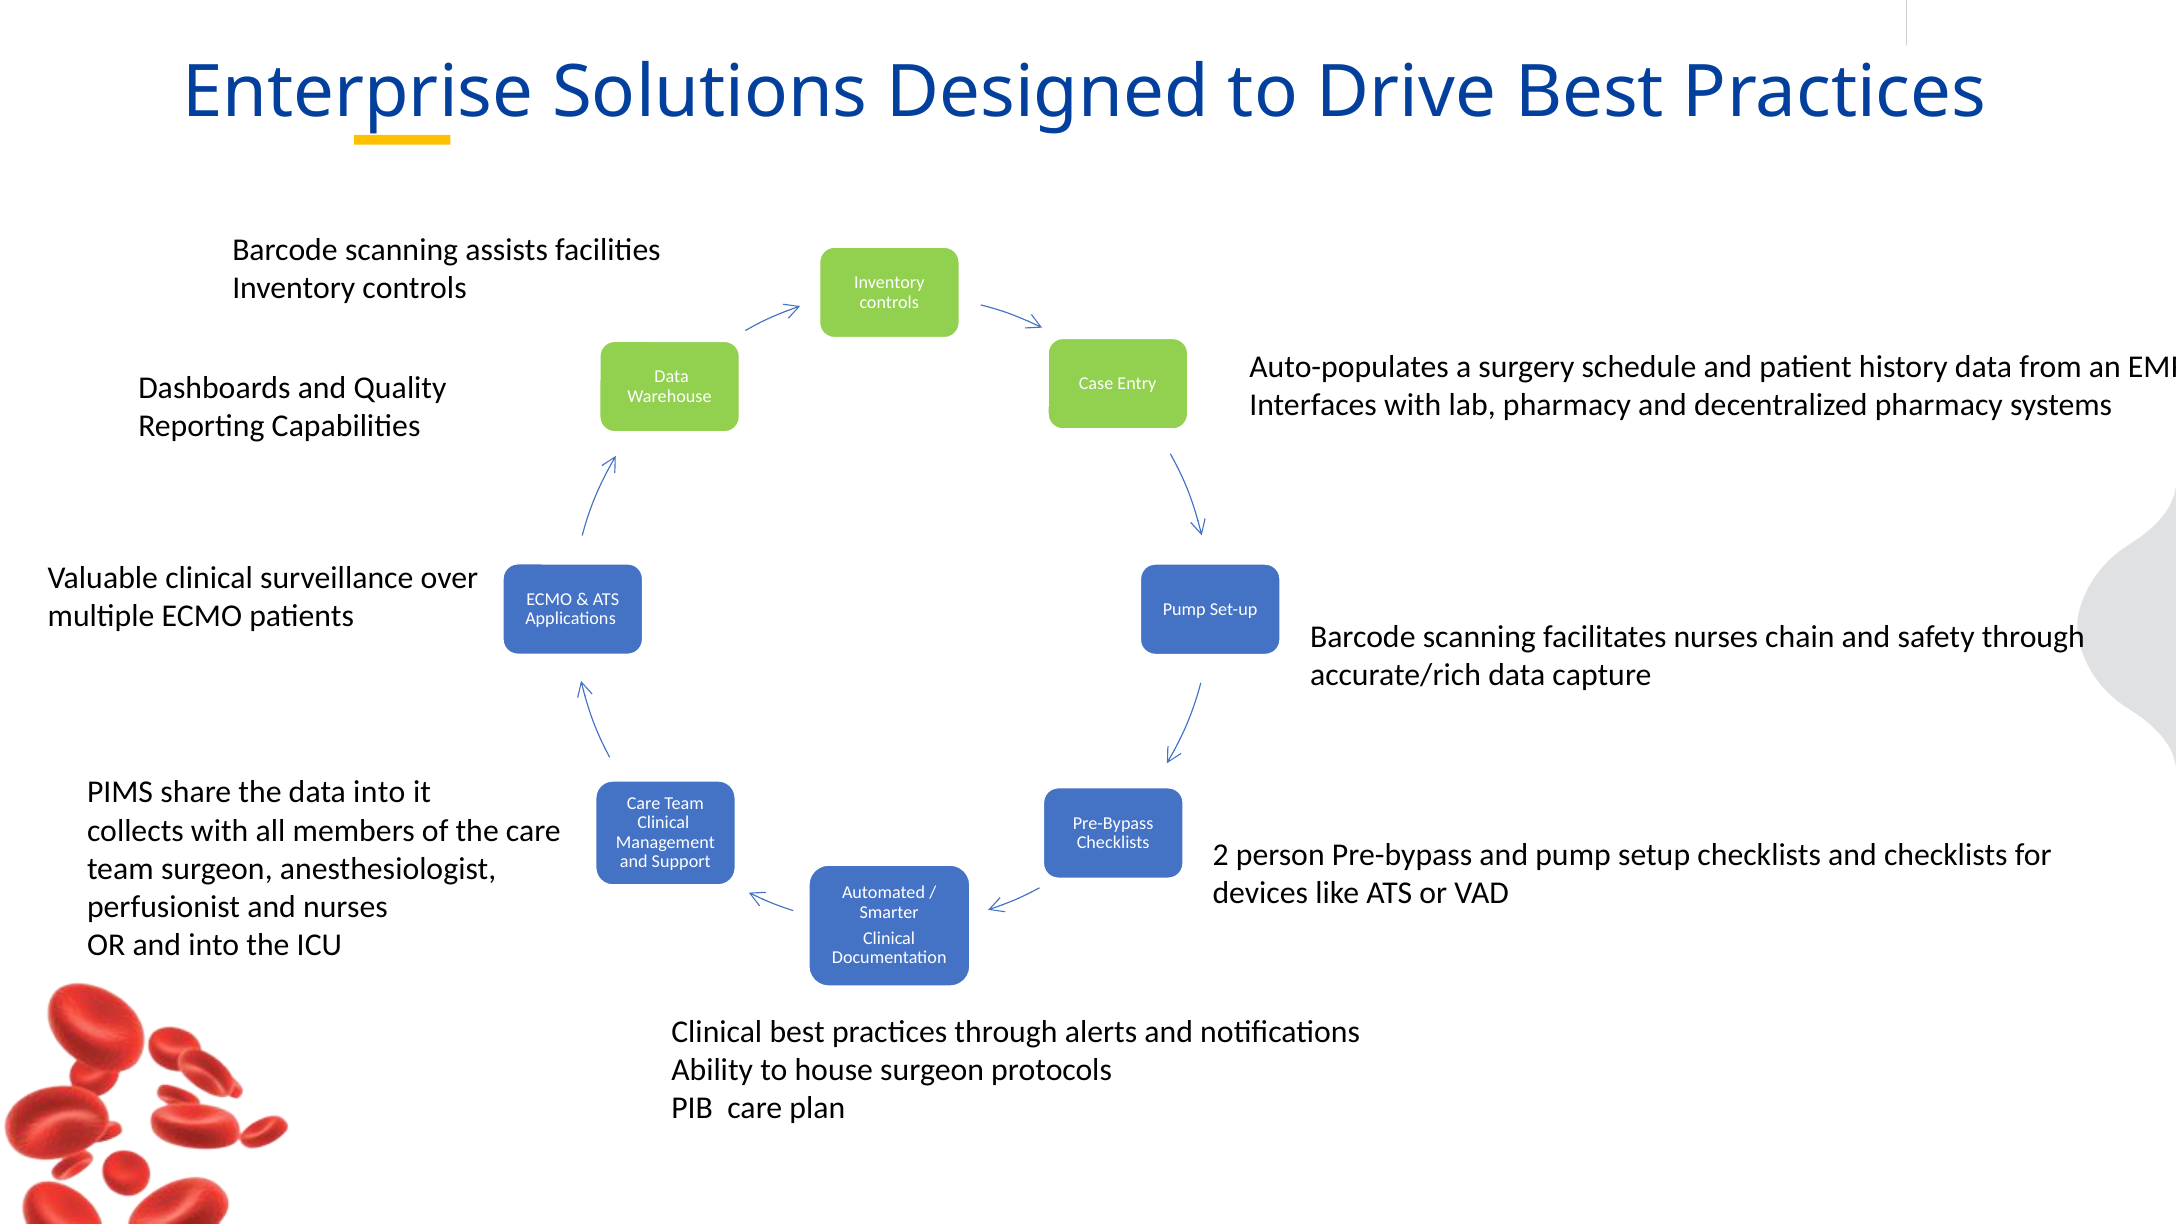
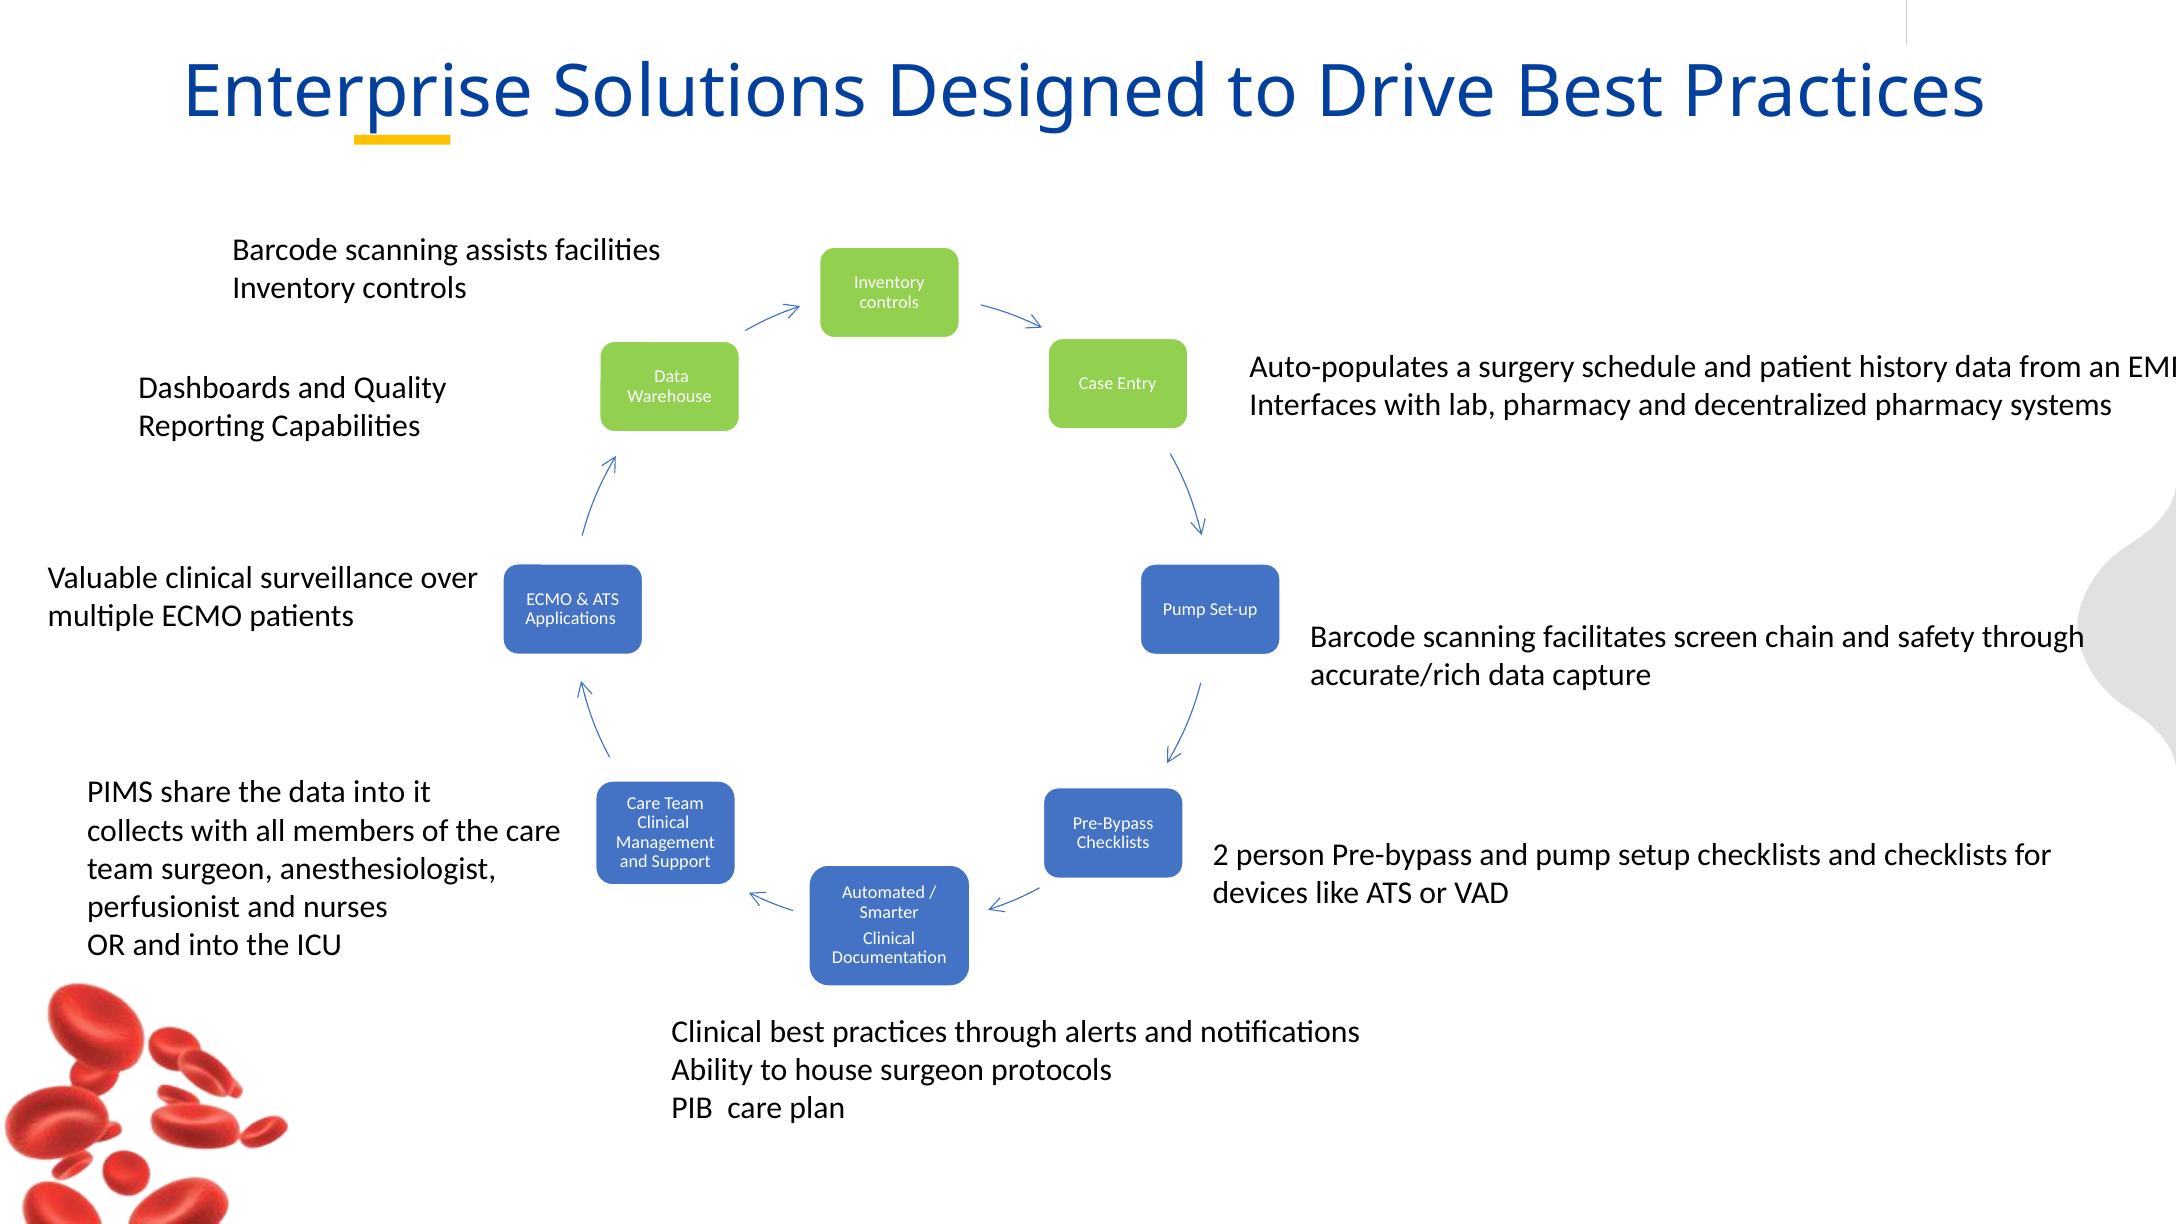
facilitates nurses: nurses -> screen
